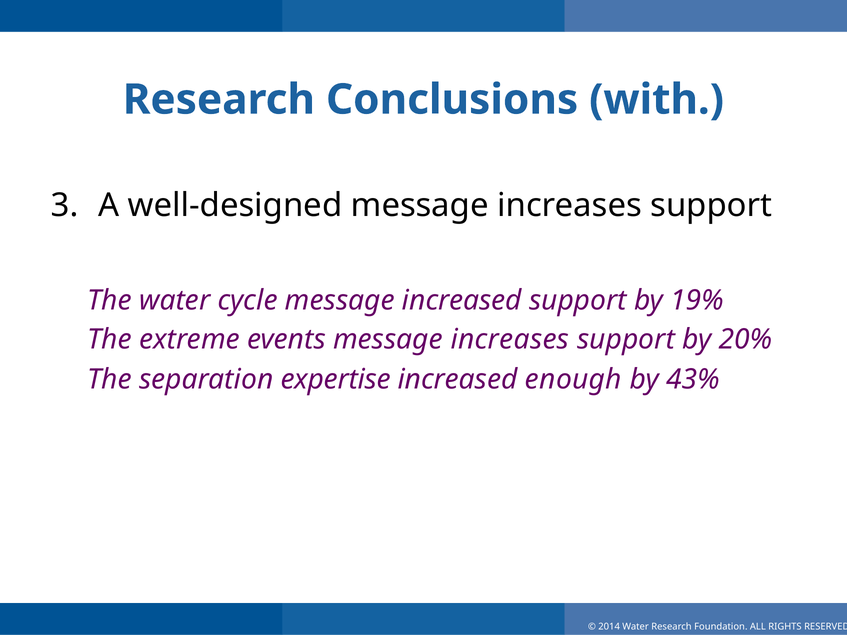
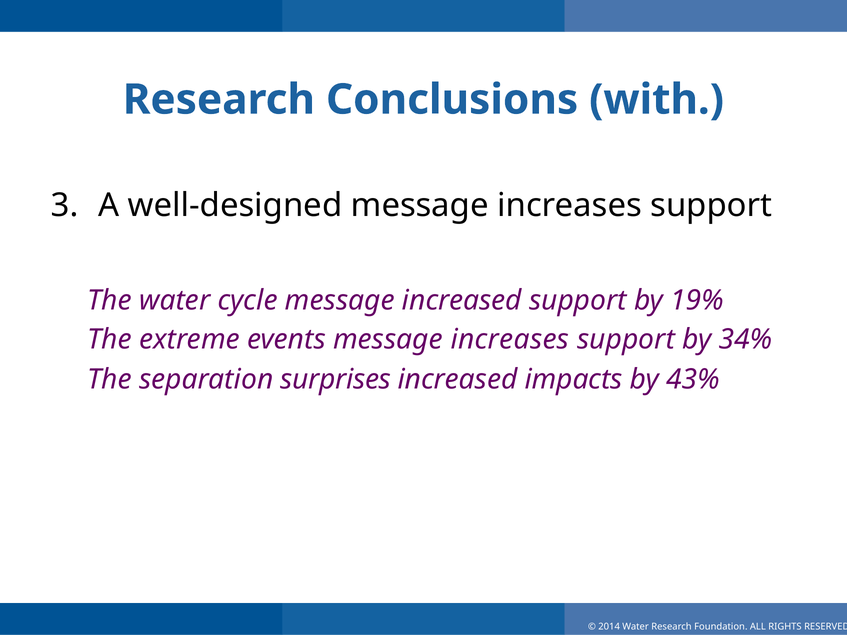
20%: 20% -> 34%
expertise: expertise -> surprises
enough: enough -> impacts
